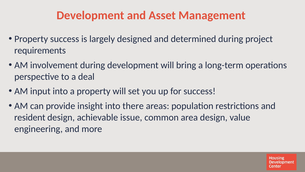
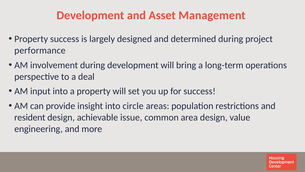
requirements: requirements -> performance
there: there -> circle
